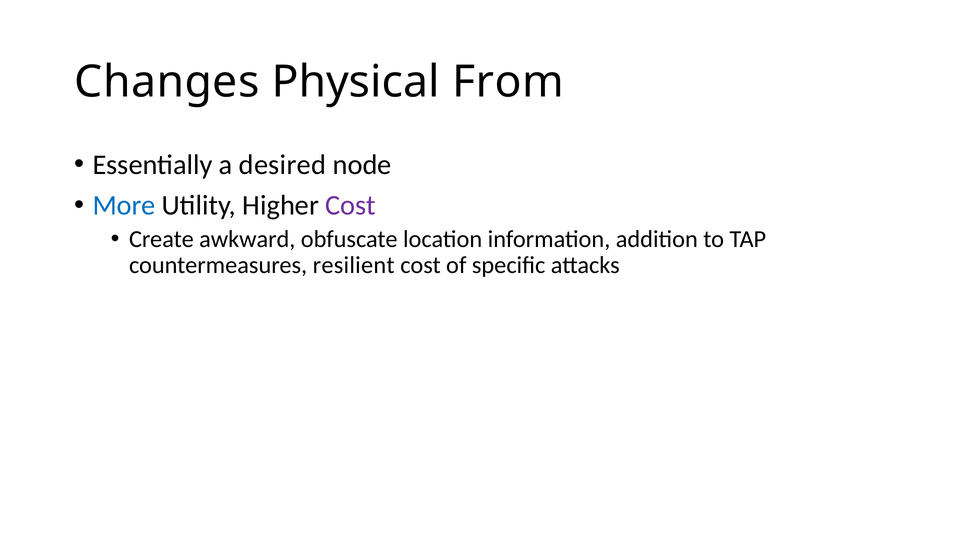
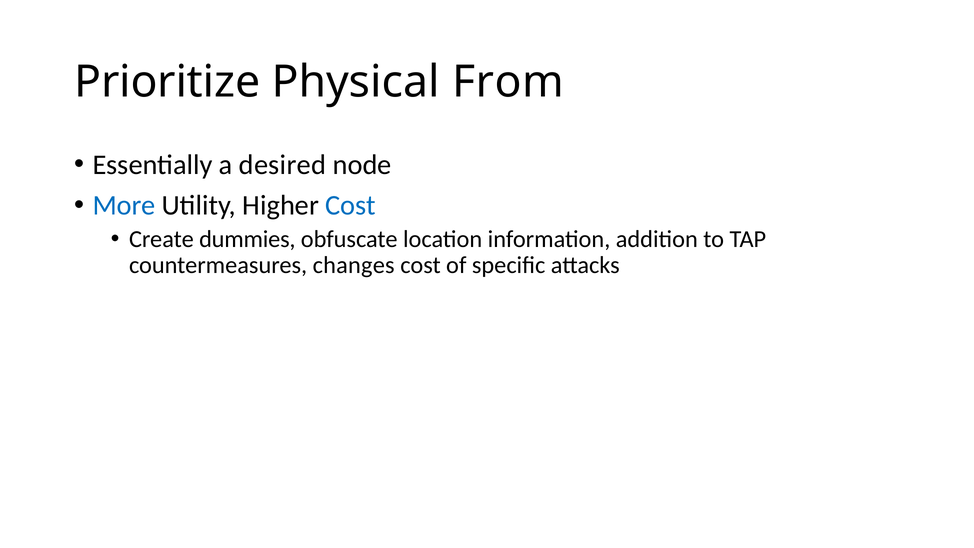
Changes: Changes -> Prioritize
Cost at (351, 206) colour: purple -> blue
awkward: awkward -> dummies
resilient: resilient -> changes
